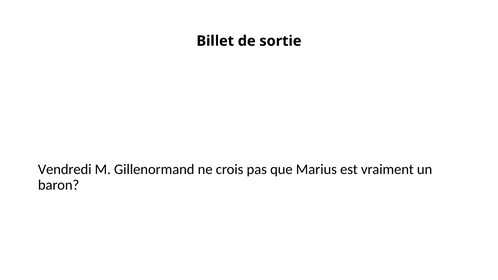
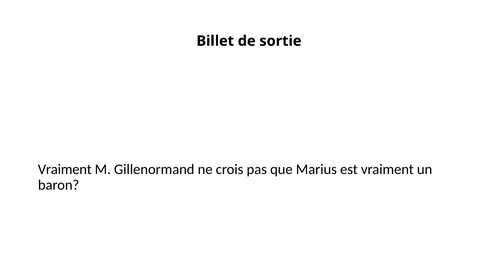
Vendredi at (65, 169): Vendredi -> Vraiment
